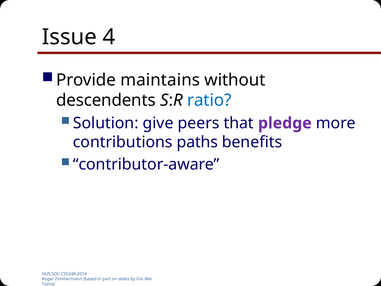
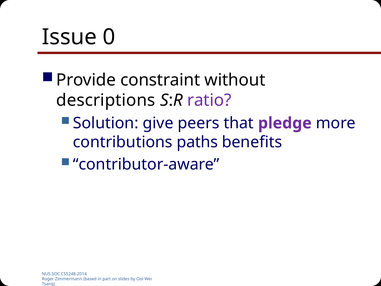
4: 4 -> 0
maintains: maintains -> constraint
descendents: descendents -> descriptions
ratio colour: blue -> purple
